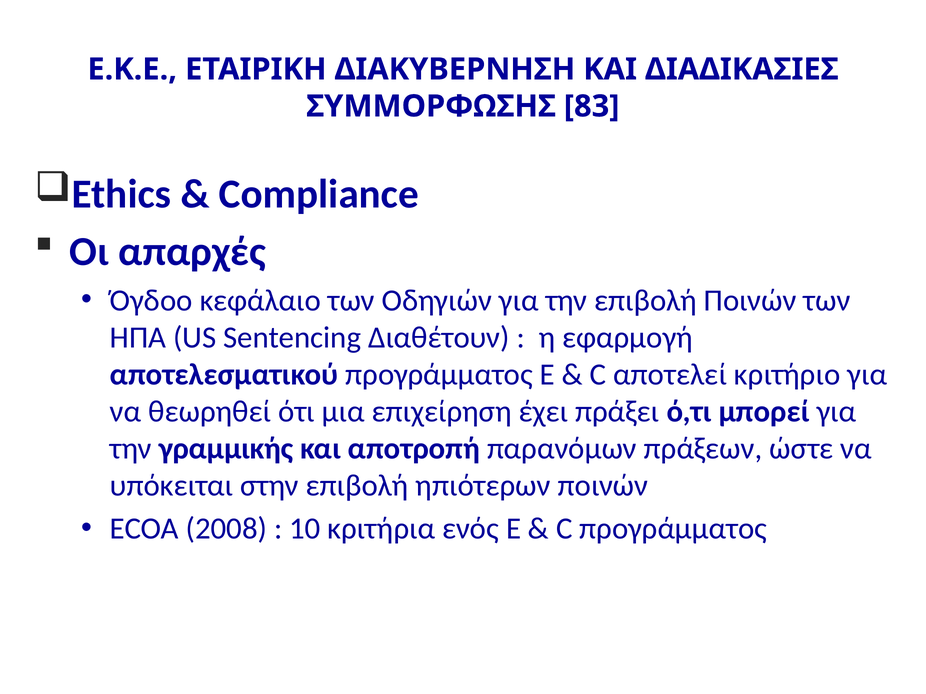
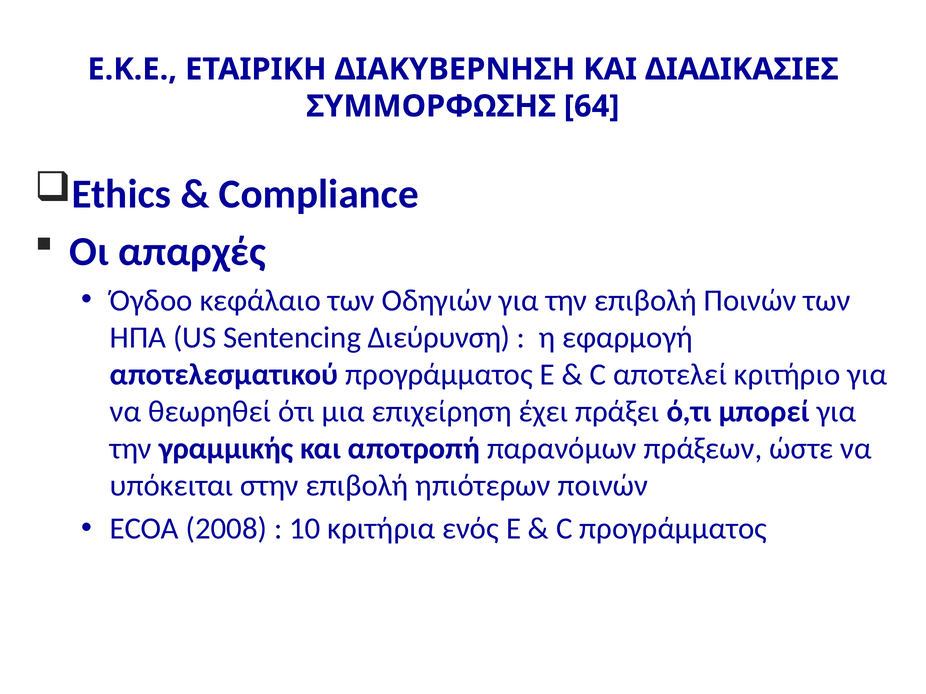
83: 83 -> 64
Διαθέτουν: Διαθέτουν -> Διεύρυνση
